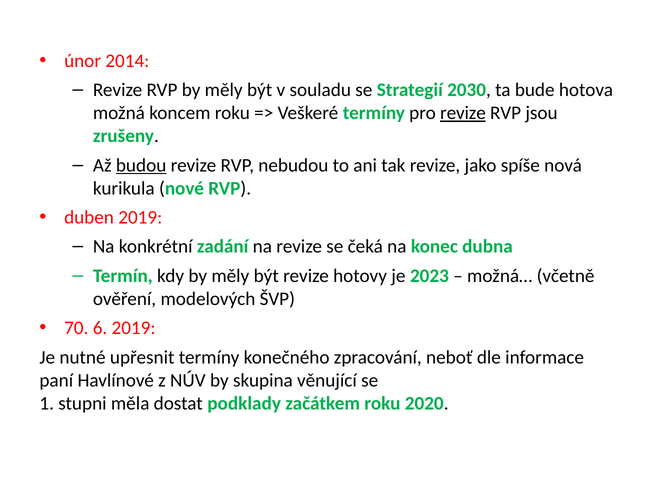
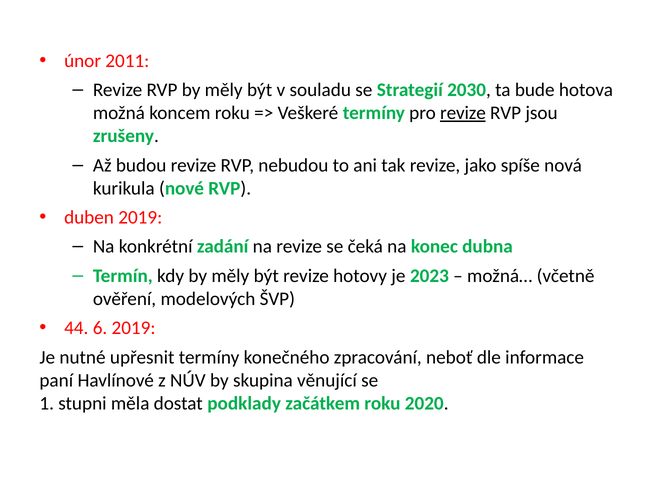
2014: 2014 -> 2011
budou underline: present -> none
70: 70 -> 44
